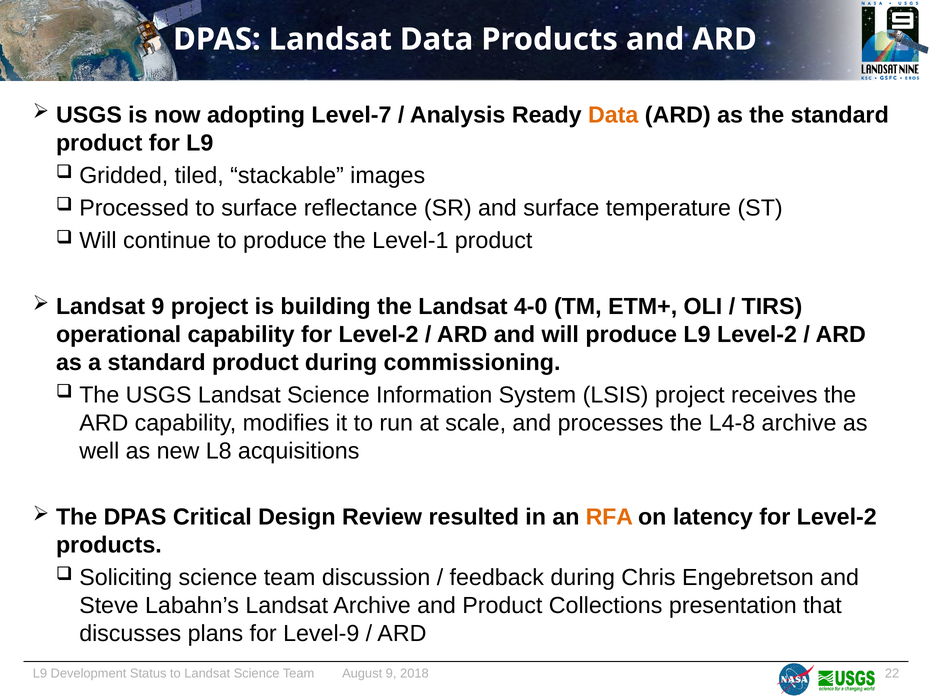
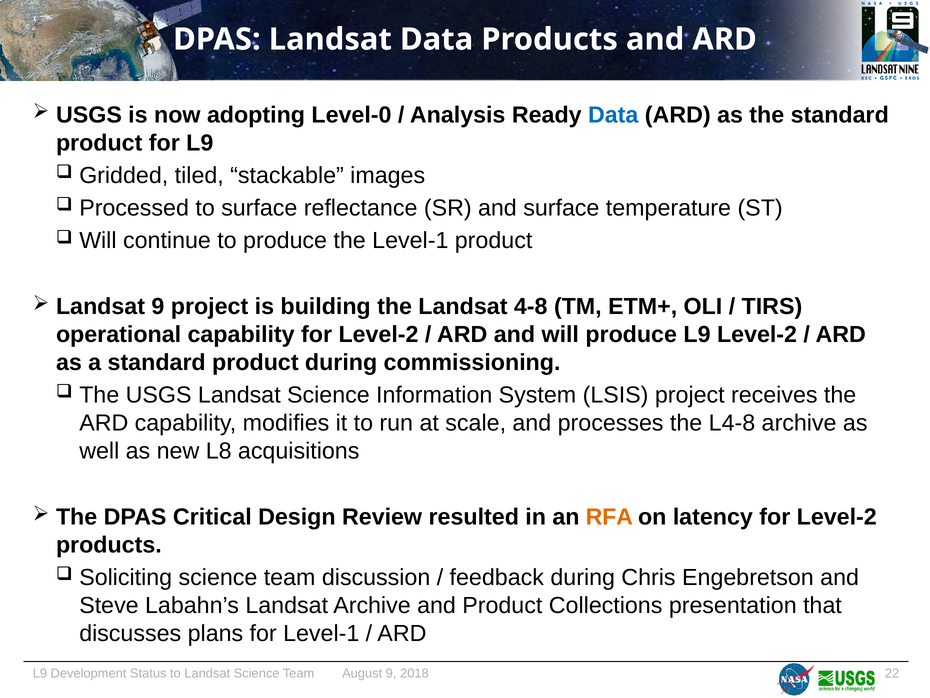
Level-7: Level-7 -> Level-0
Data at (613, 115) colour: orange -> blue
4-0: 4-0 -> 4-8
for Level-9: Level-9 -> Level-1
